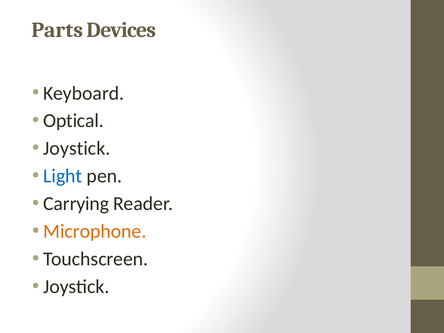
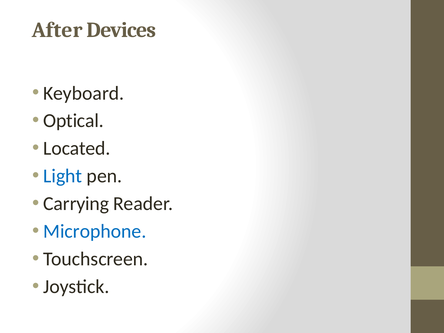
Parts: Parts -> After
Joystick at (77, 148): Joystick -> Located
Microphone colour: orange -> blue
